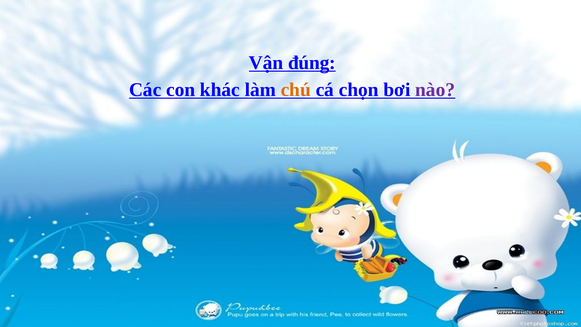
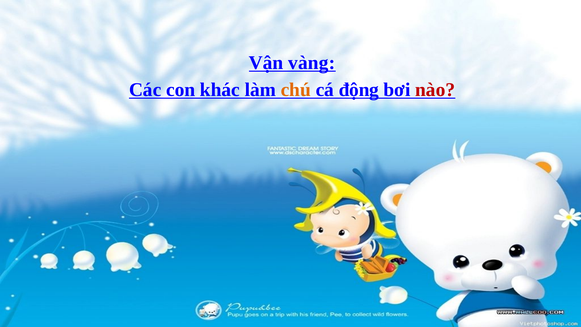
đúng: đúng -> vàng
chọn: chọn -> động
nào colour: purple -> red
